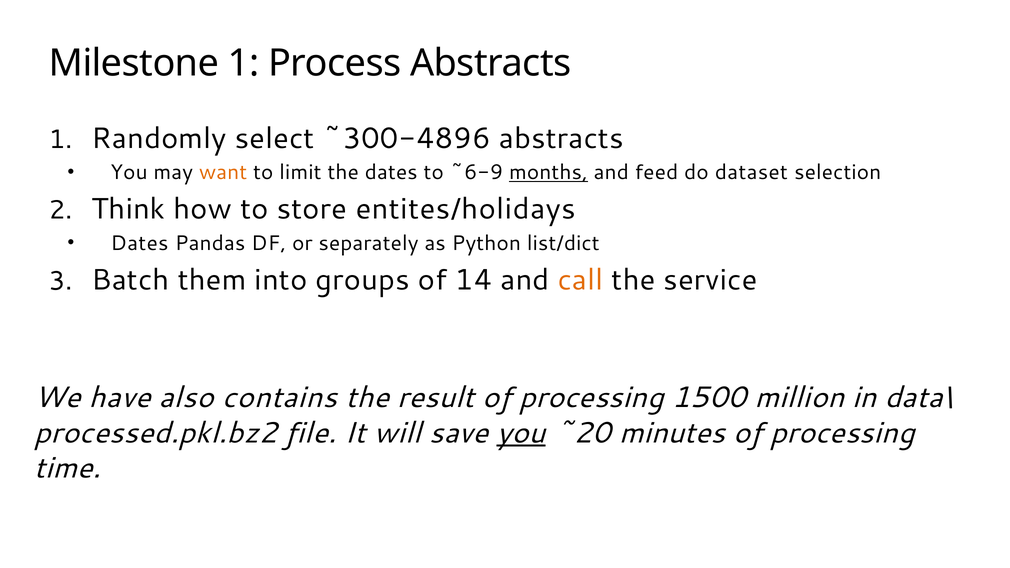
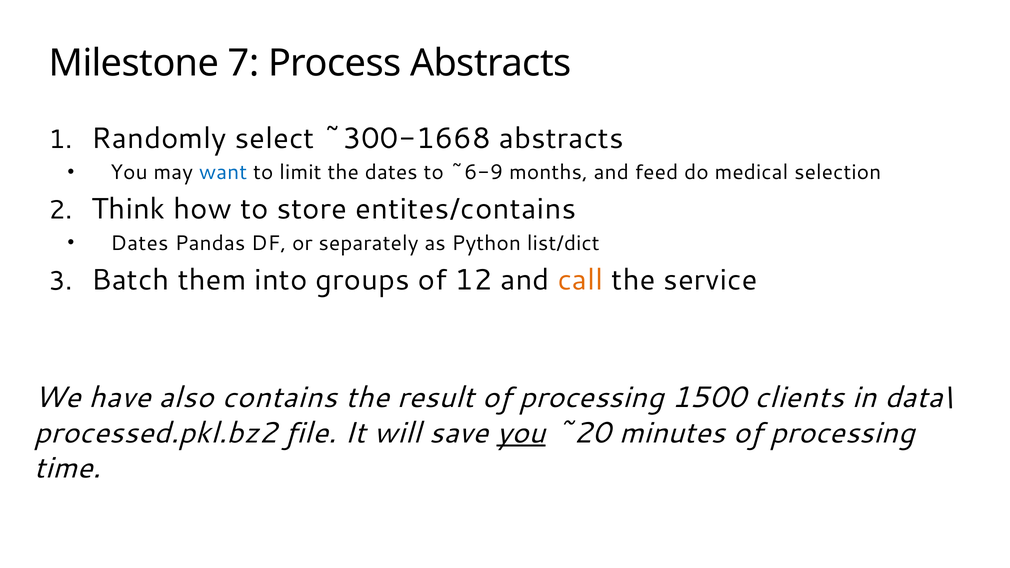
Milestone 1: 1 -> 7
~300-4896: ~300-4896 -> ~300-1668
want colour: orange -> blue
months underline: present -> none
dataset: dataset -> medical
entites/holidays: entites/holidays -> entites/contains
14: 14 -> 12
million: million -> clients
